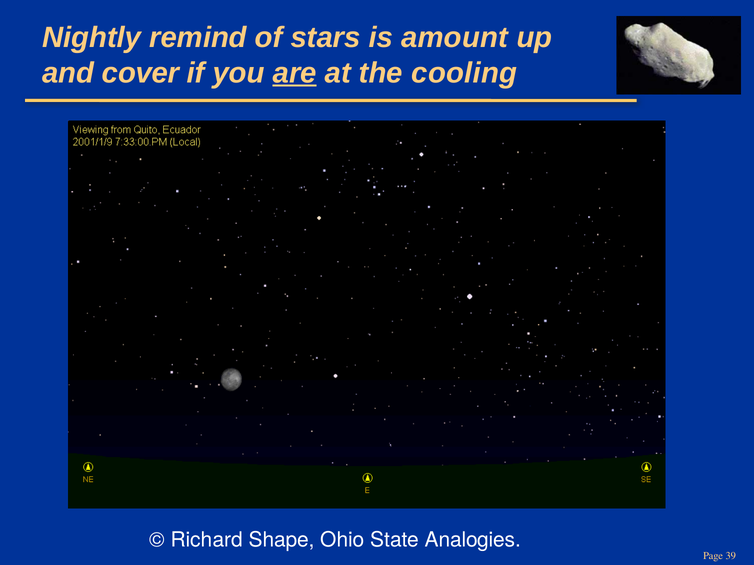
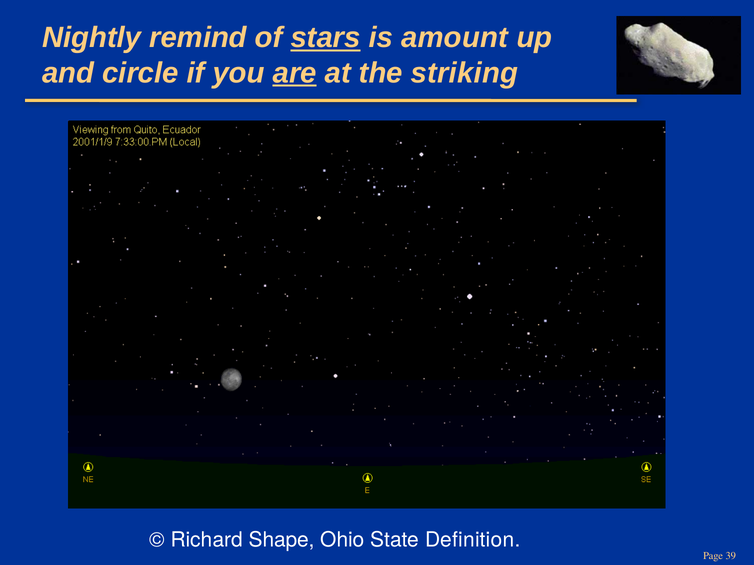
stars underline: none -> present
cover: cover -> circle
cooling: cooling -> striking
Analogies: Analogies -> Definition
